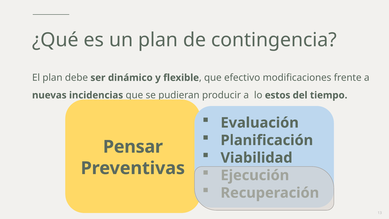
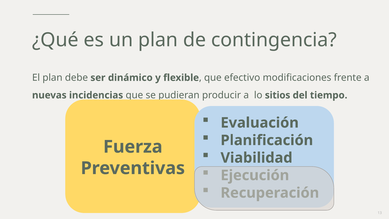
estos: estos -> sitios
Pensar: Pensar -> Fuerza
